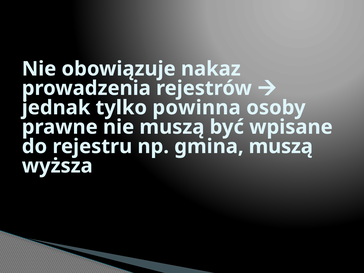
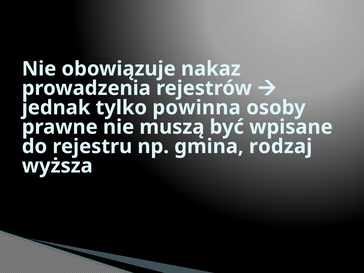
gmina muszą: muszą -> rodzaj
